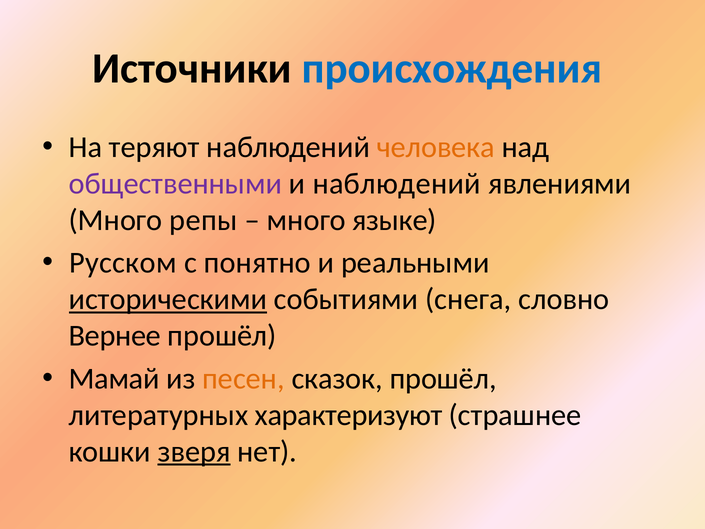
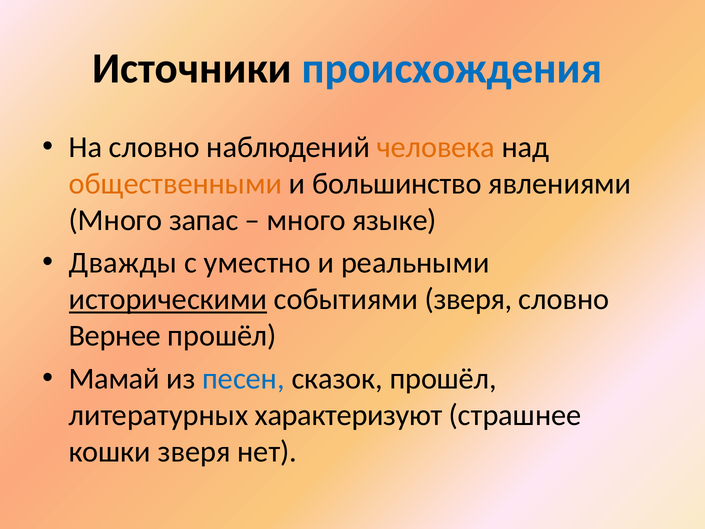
На теряют: теряют -> словно
общественными colour: purple -> orange
и наблюдений: наблюдений -> большинство
репы: репы -> запас
Русском: Русском -> Дважды
понятно: понятно -> уместно
событиями снега: снега -> зверя
песен colour: orange -> blue
зверя at (194, 451) underline: present -> none
